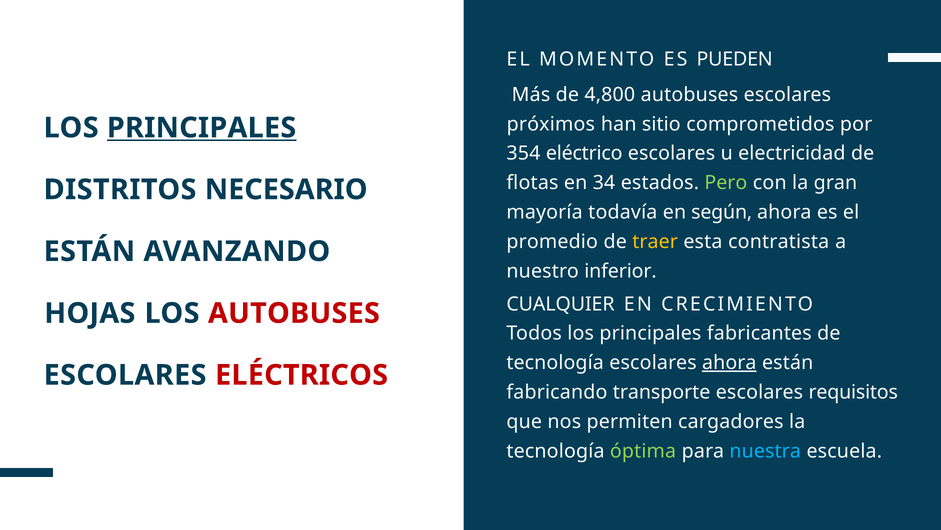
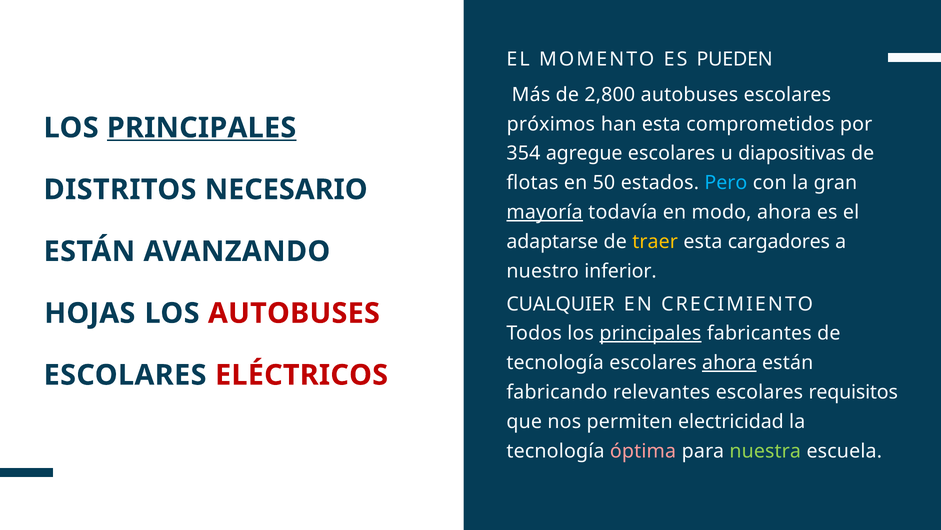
4,800: 4,800 -> 2,800
han sitio: sitio -> esta
eléctrico: eléctrico -> agregue
electricidad: electricidad -> diapositivas
34: 34 -> 50
Pero colour: light green -> light blue
mayoría underline: none -> present
según: según -> modo
promedio: promedio -> adaptarse
contratista: contratista -> cargadores
principales at (650, 333) underline: none -> present
transporte: transporte -> relevantes
cargadores: cargadores -> electricidad
óptima colour: light green -> pink
nuestra colour: light blue -> light green
